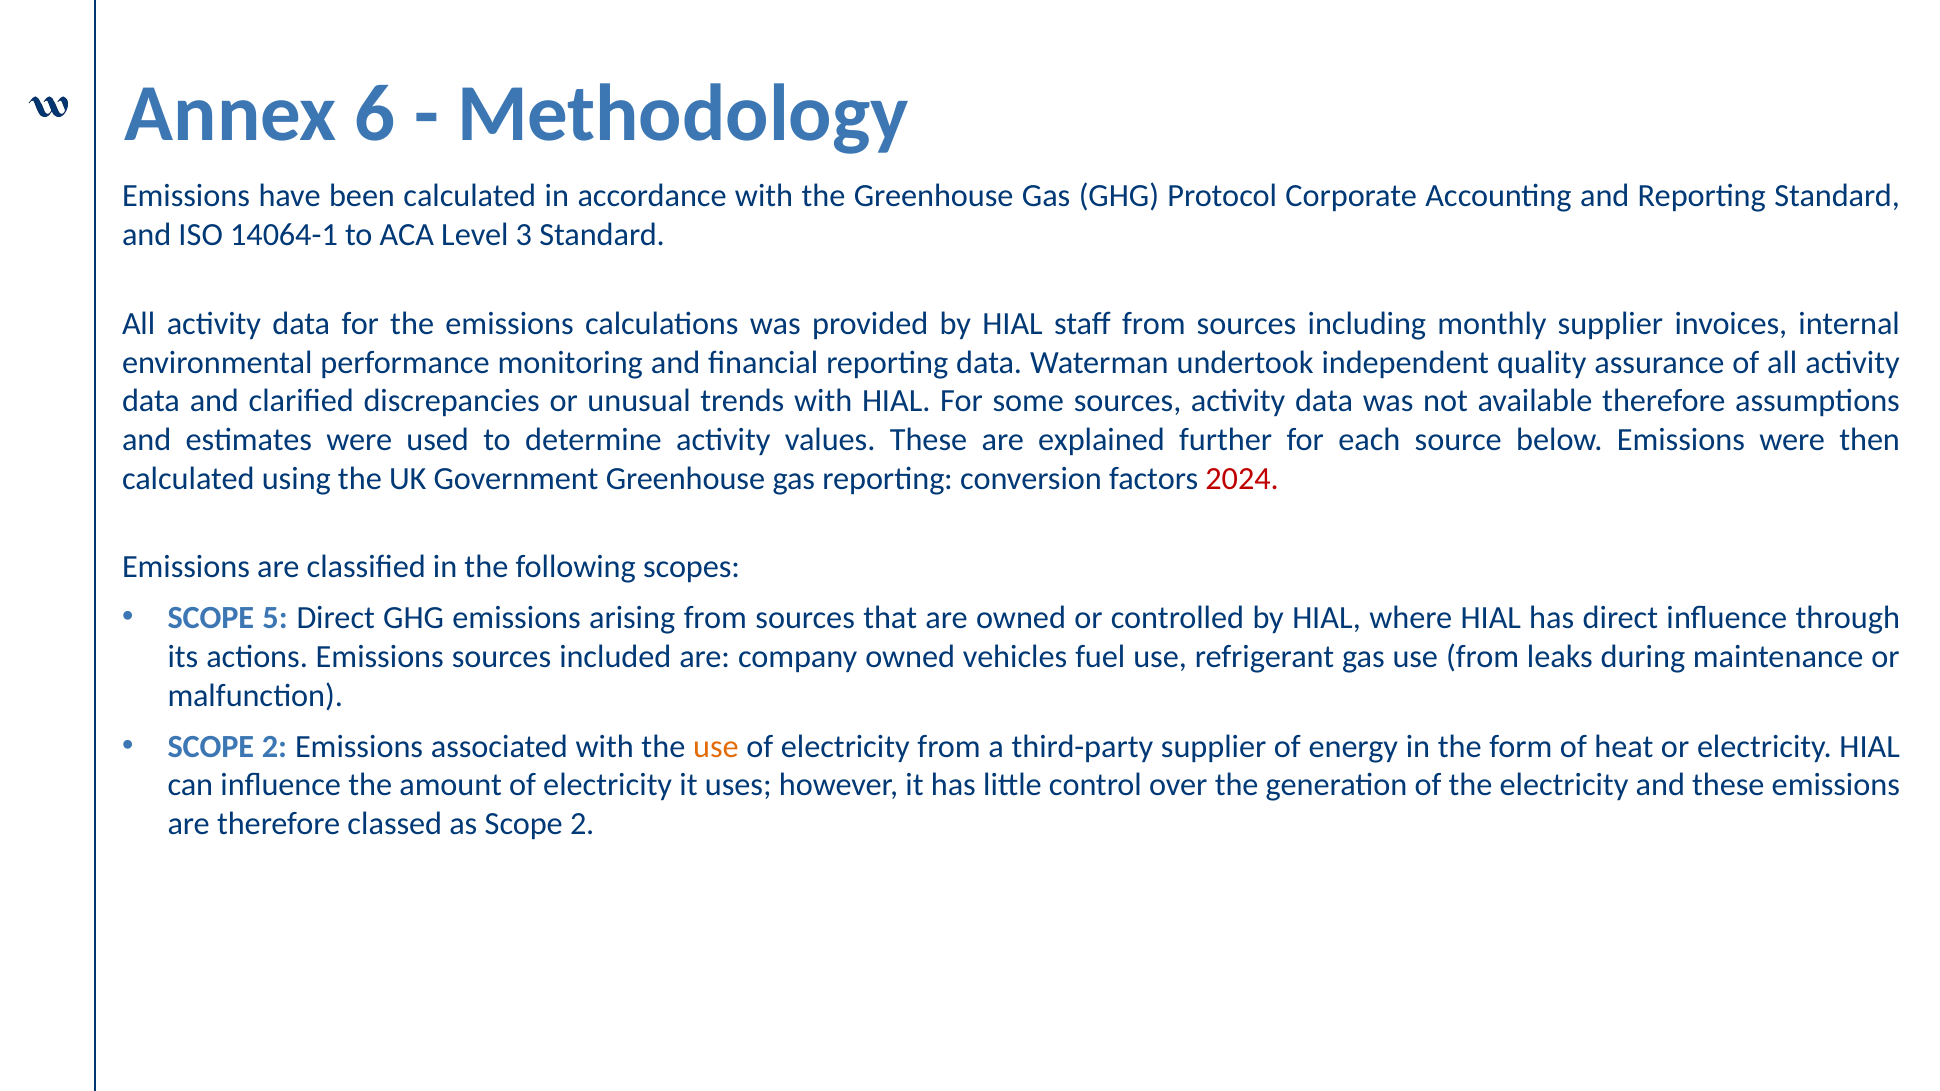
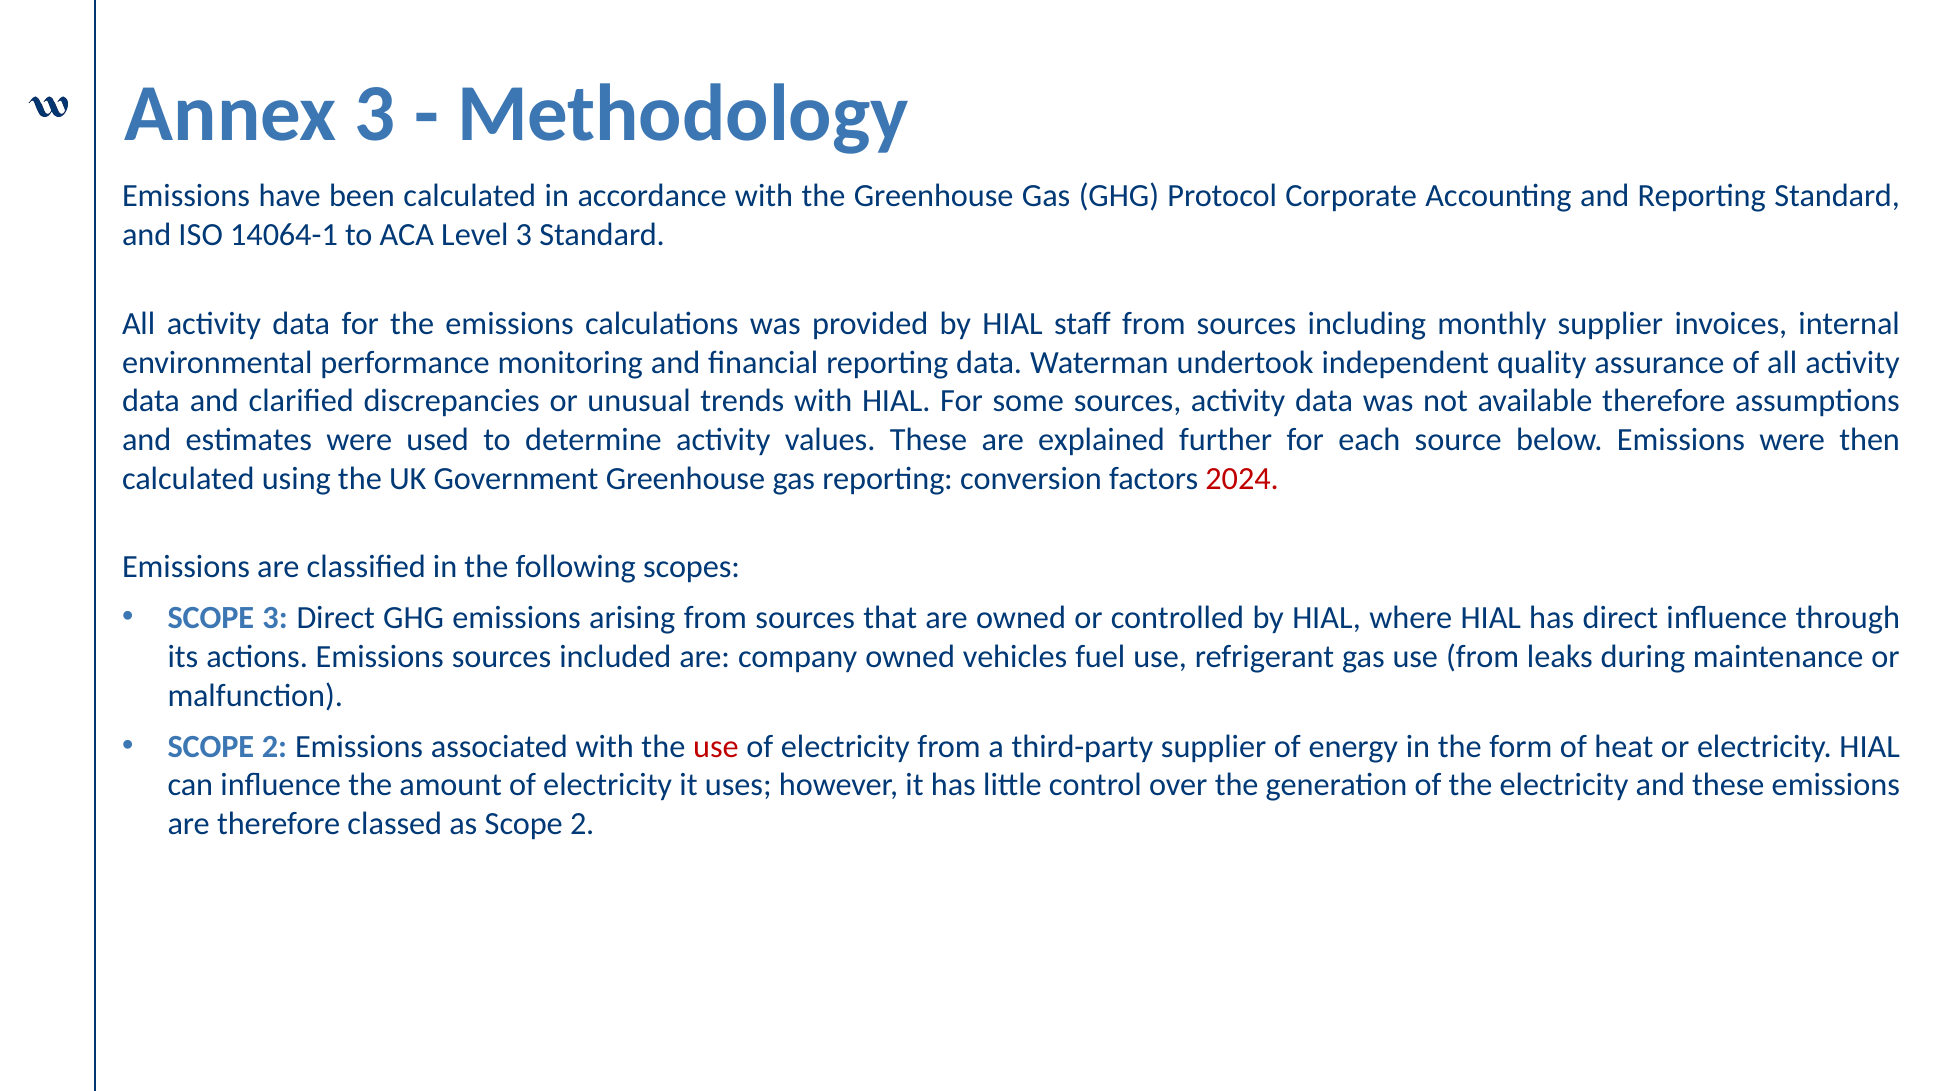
Annex 6: 6 -> 3
SCOPE 5: 5 -> 3
use at (716, 747) colour: orange -> red
